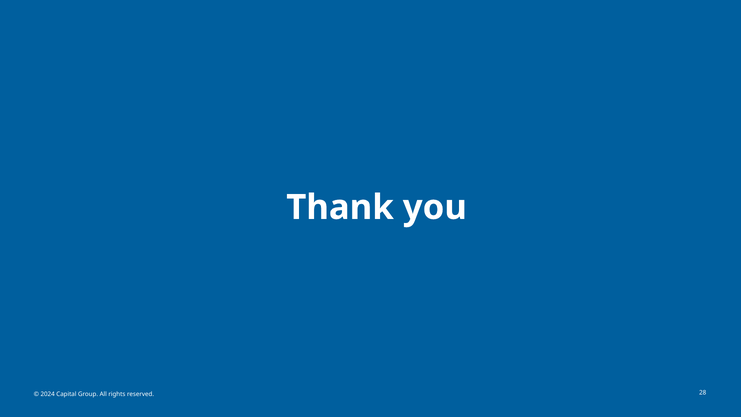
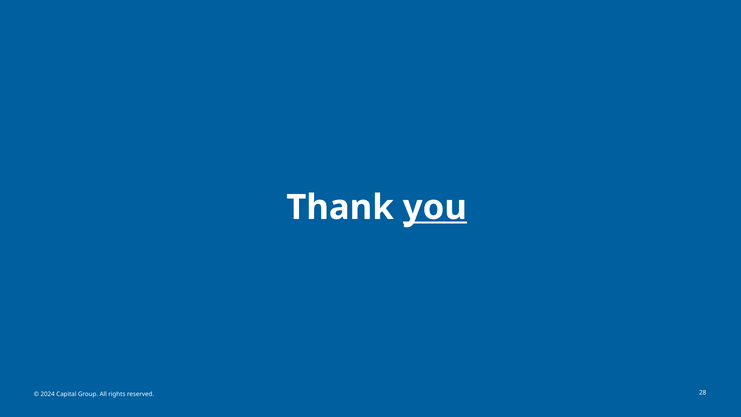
you underline: none -> present
